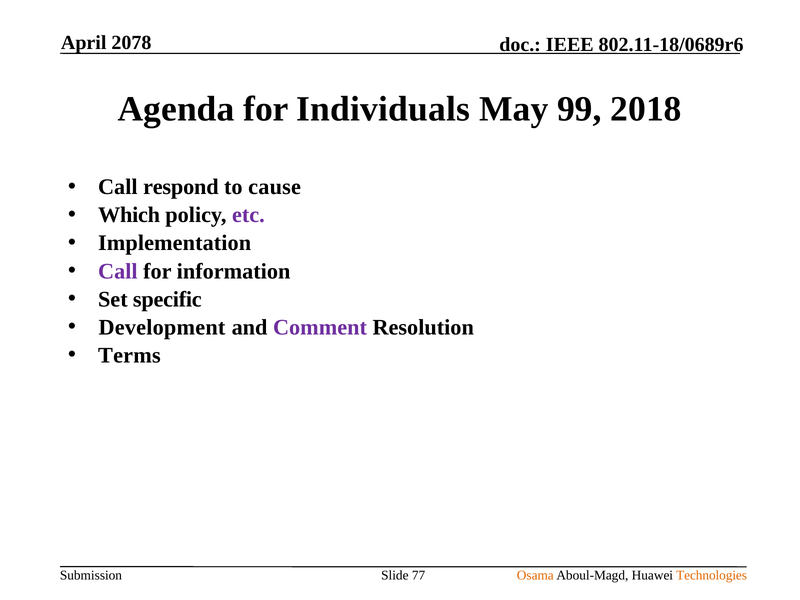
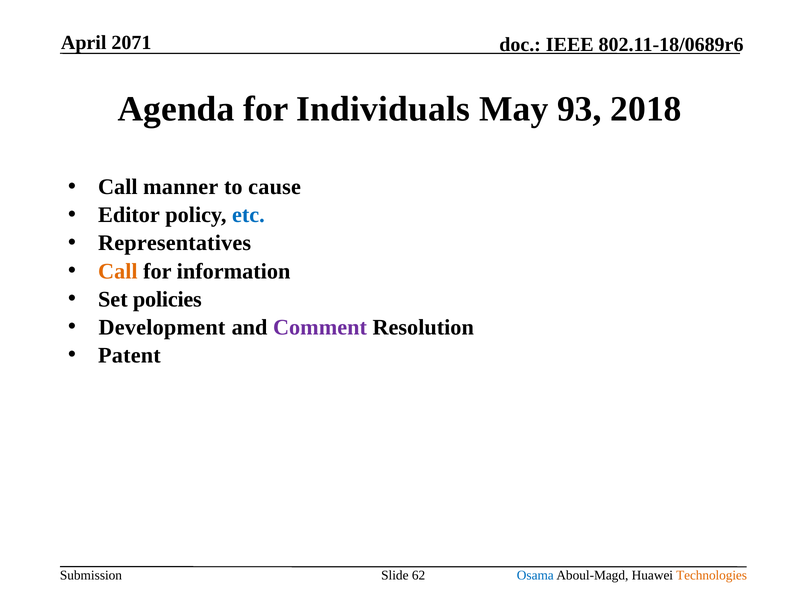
2078: 2078 -> 2071
99: 99 -> 93
respond: respond -> manner
Which: Which -> Editor
etc colour: purple -> blue
Implementation: Implementation -> Representatives
Call at (118, 271) colour: purple -> orange
specific: specific -> policies
Terms: Terms -> Patent
77: 77 -> 62
Osama colour: orange -> blue
